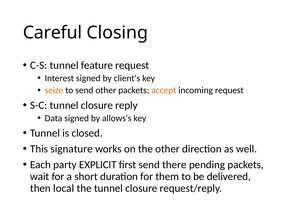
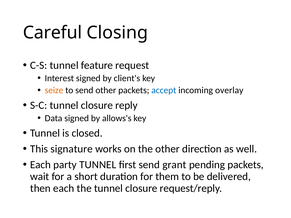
accept colour: orange -> blue
incoming request: request -> overlay
party EXPLICIT: EXPLICIT -> TUNNEL
there: there -> grant
then local: local -> each
